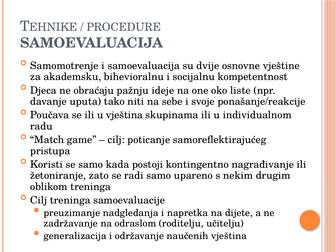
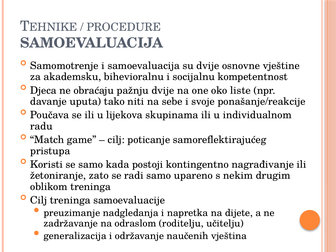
pažnju ideje: ideje -> dvije
u vještina: vještina -> lijekova
